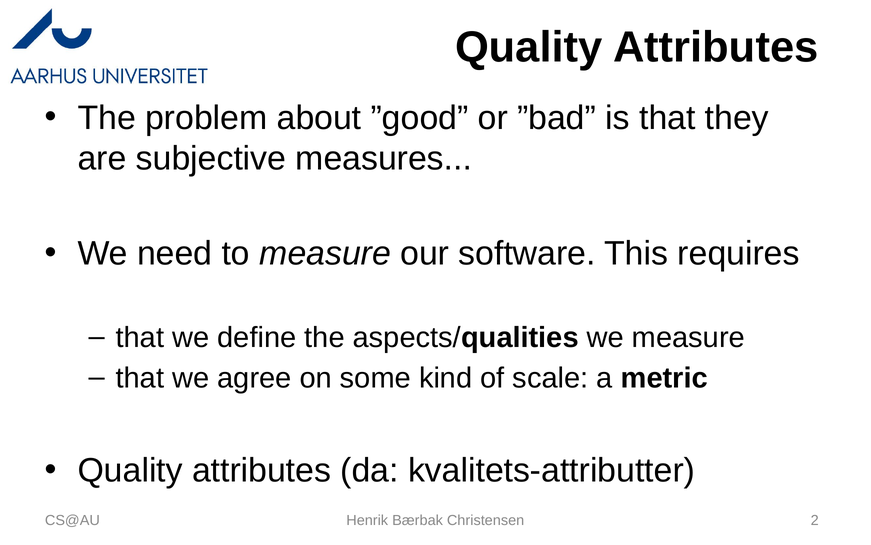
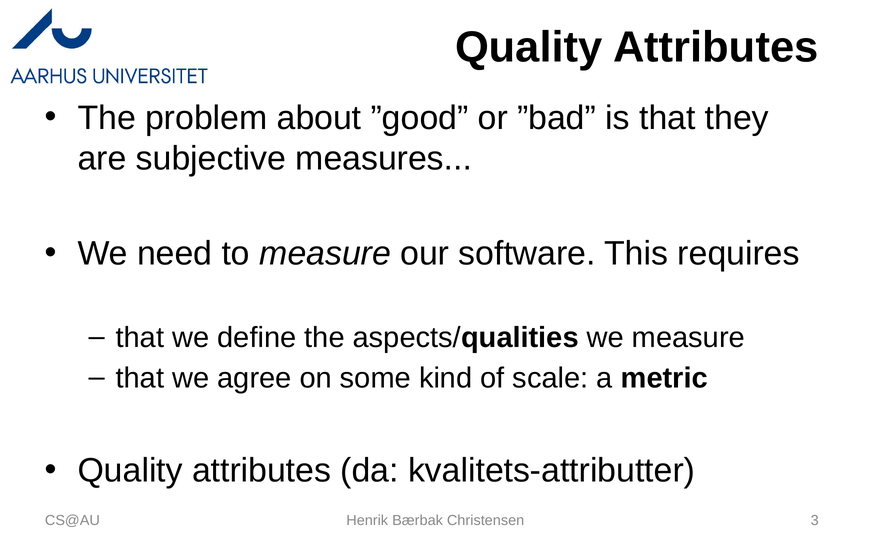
2: 2 -> 3
